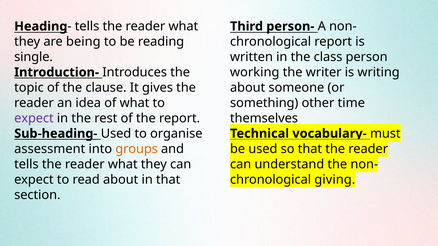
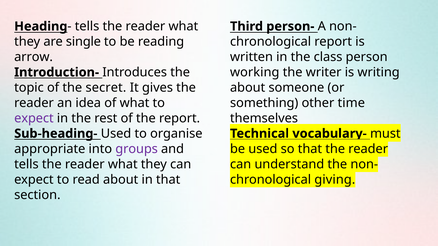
being: being -> single
single: single -> arrow
clause: clause -> secret
assessment: assessment -> appropriate
groups colour: orange -> purple
